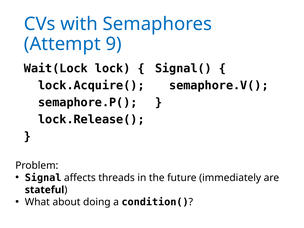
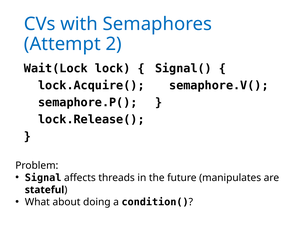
9: 9 -> 2
immediately: immediately -> manipulates
